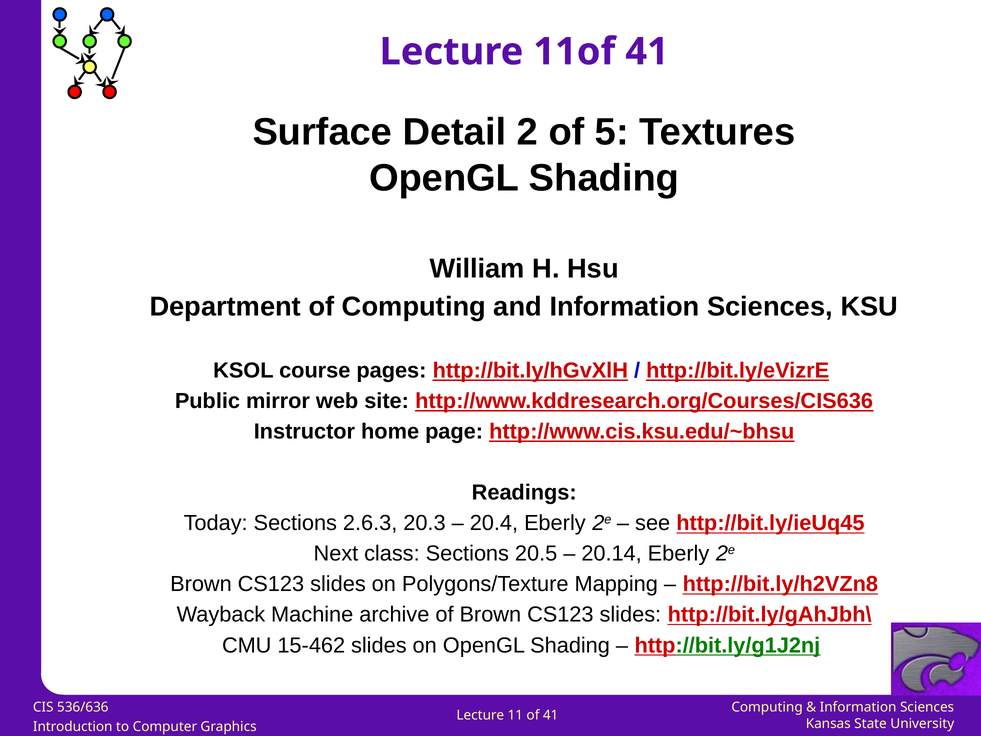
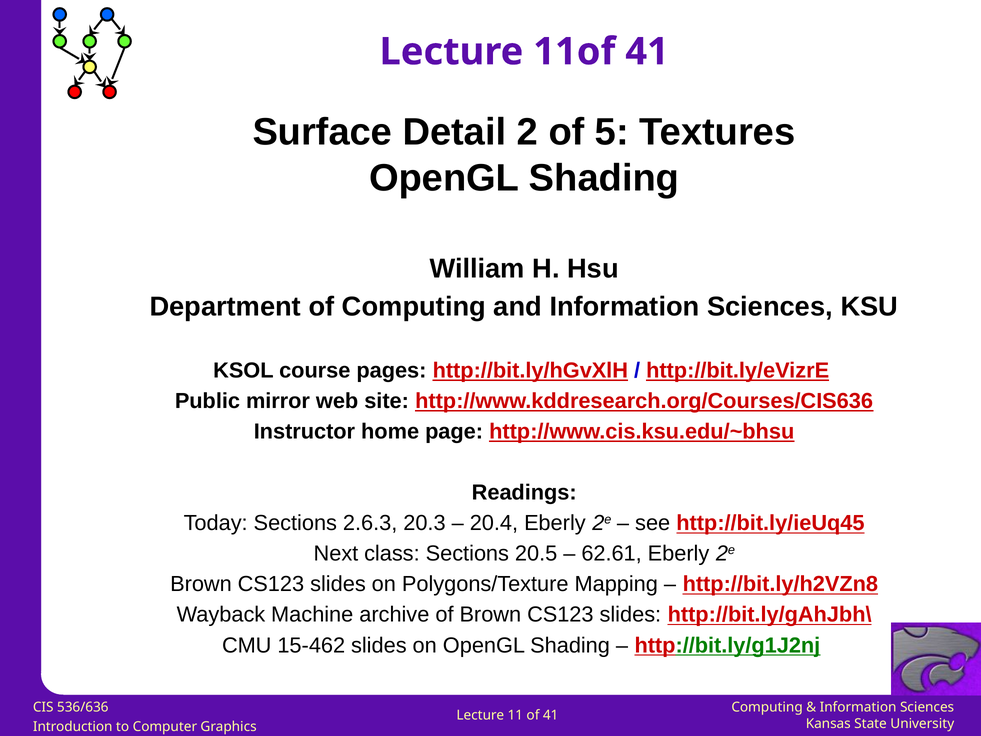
20.14: 20.14 -> 62.61
